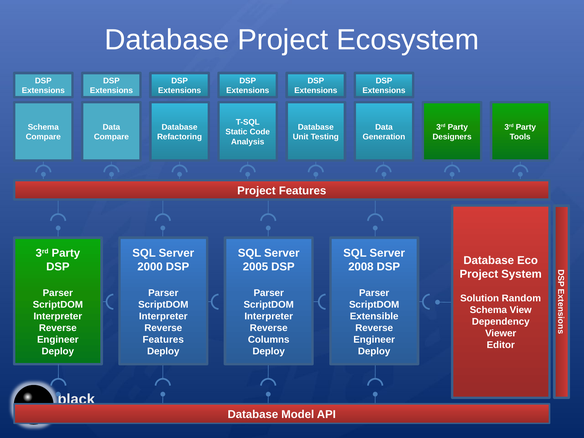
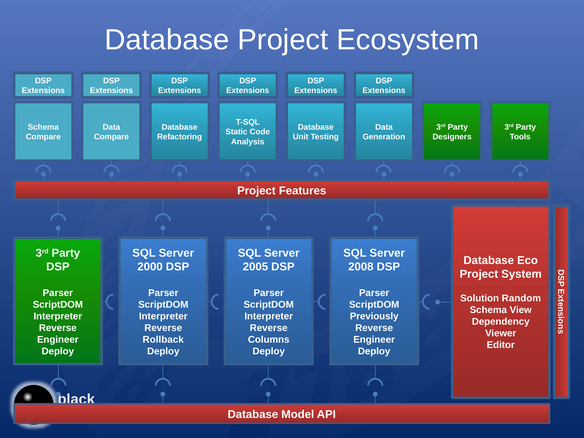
Extensible: Extensible -> Previously
Features at (163, 340): Features -> Rollback
